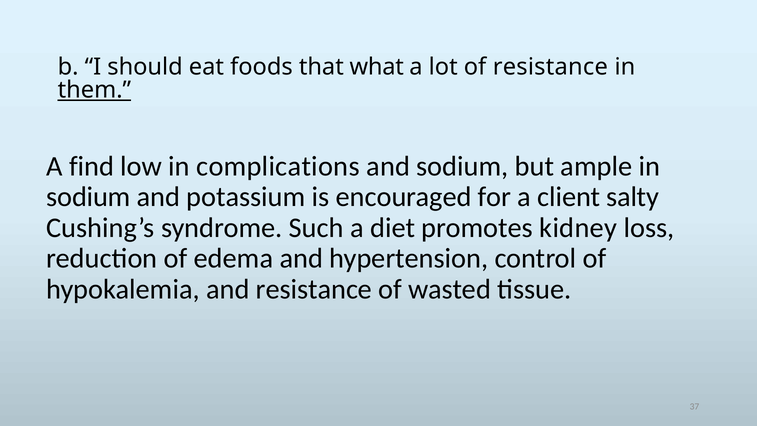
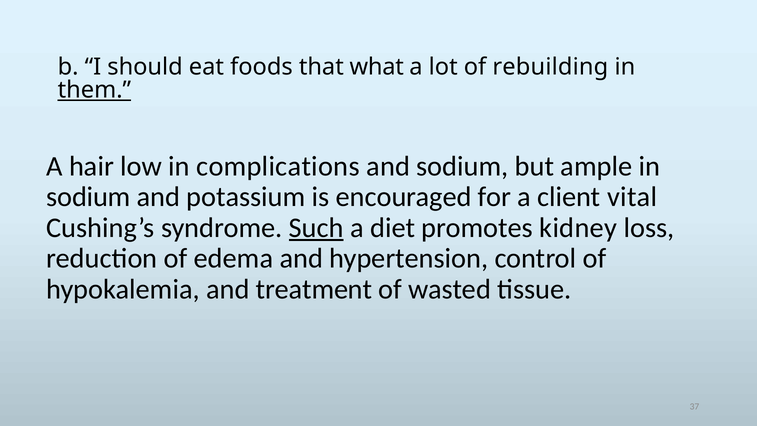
of resistance: resistance -> rebuilding
find: find -> hair
salty: salty -> vital
Such underline: none -> present
and resistance: resistance -> treatment
